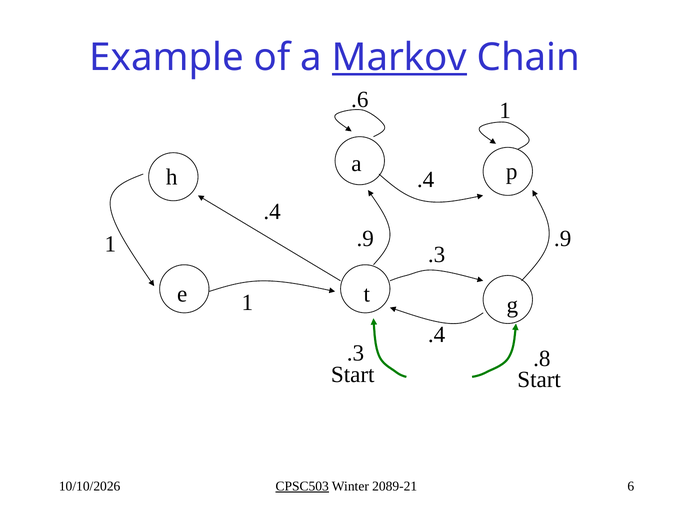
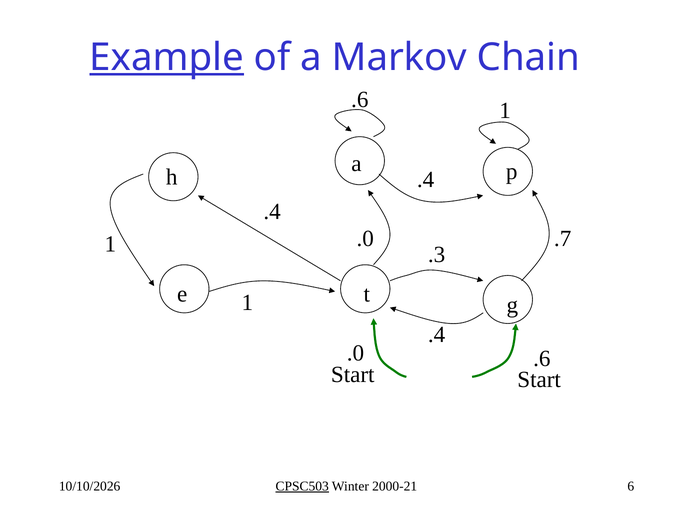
Example underline: none -> present
Markov underline: present -> none
.9 at (365, 238): .9 -> .0
.9 at (563, 238): .9 -> .7
.3 at (355, 353): .3 -> .0
.8 at (542, 358): .8 -> .6
2089-21: 2089-21 -> 2000-21
